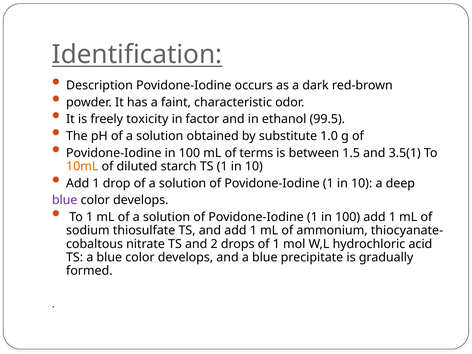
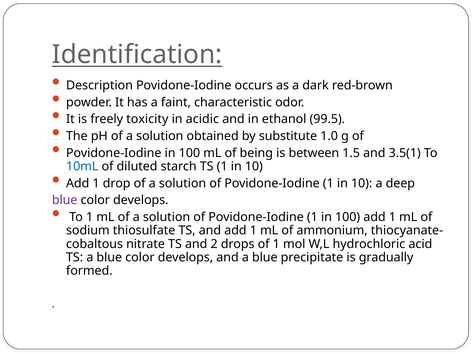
factor: factor -> acidic
terms: terms -> being
10mL colour: orange -> blue
